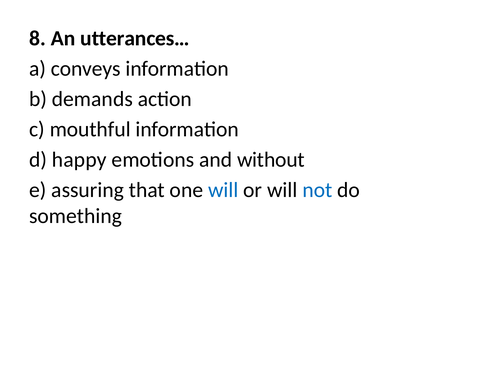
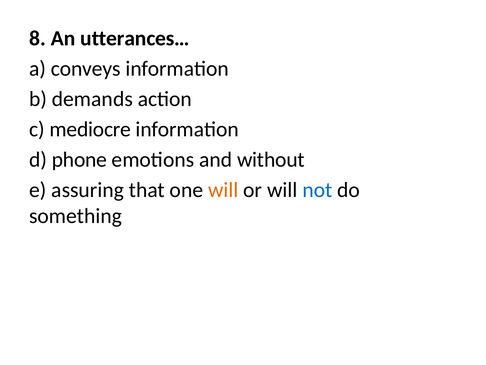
mouthful: mouthful -> mediocre
happy: happy -> phone
will at (223, 190) colour: blue -> orange
